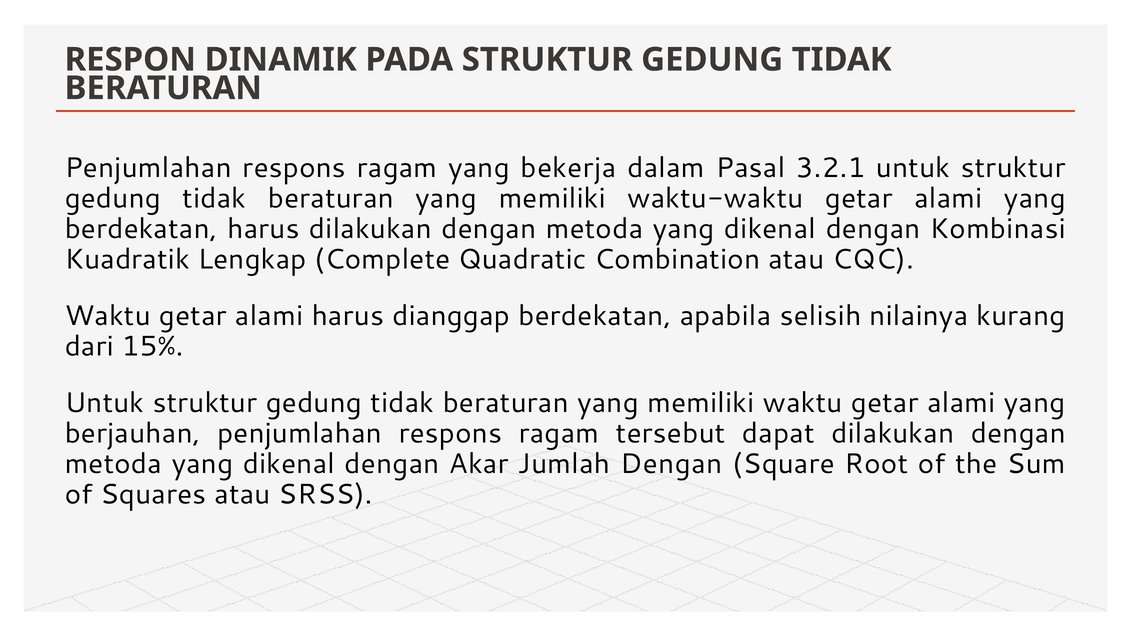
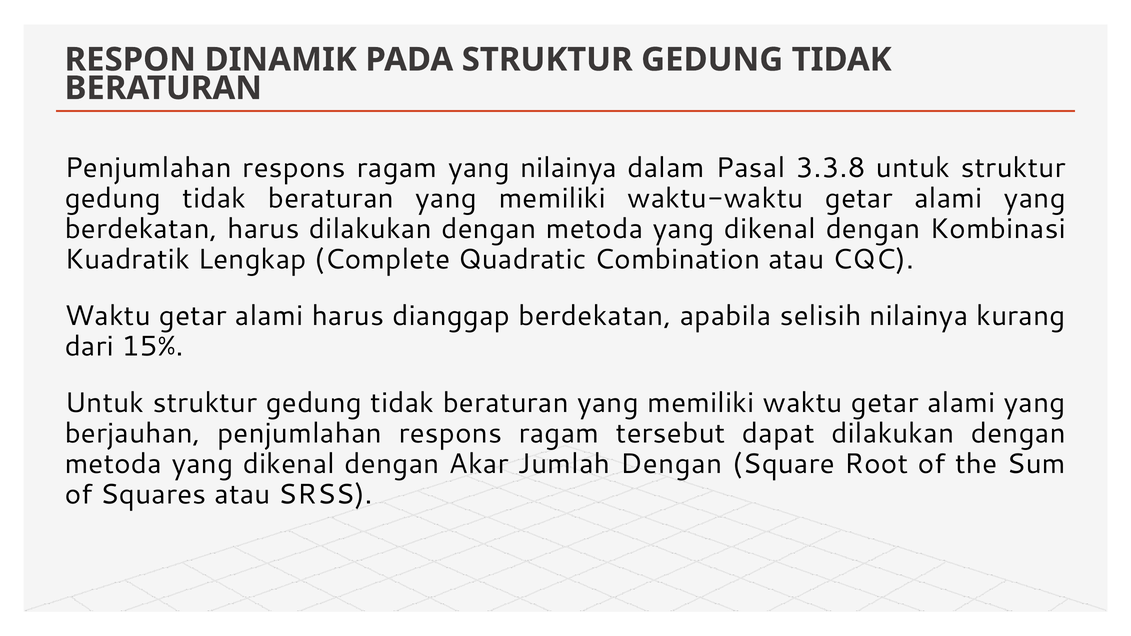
yang bekerja: bekerja -> nilainya
3.2.1: 3.2.1 -> 3.3.8
